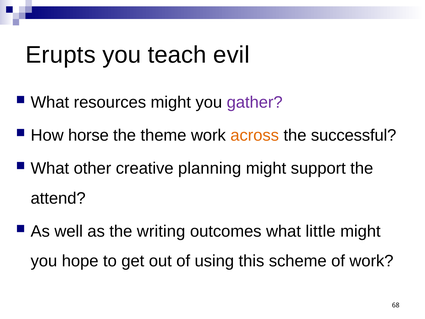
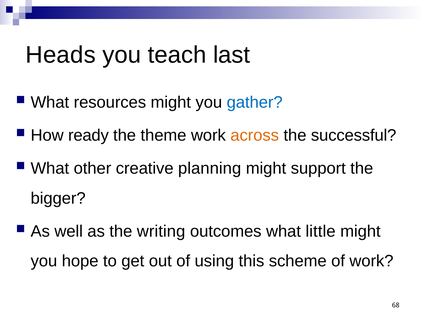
Erupts: Erupts -> Heads
evil: evil -> last
gather colour: purple -> blue
horse: horse -> ready
attend: attend -> bigger
